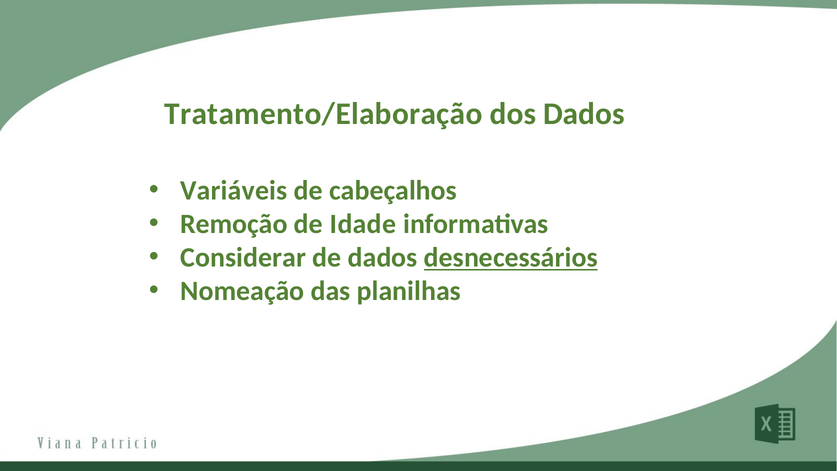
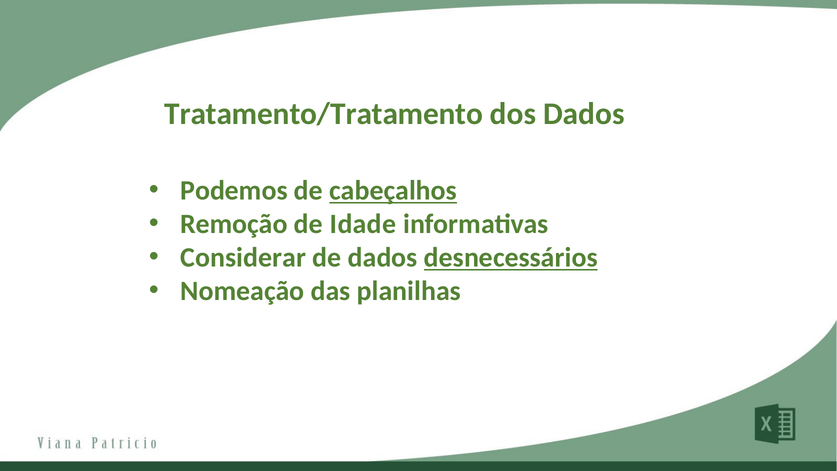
Tratamento/Elaboração: Tratamento/Elaboração -> Tratamento/Tratamento
Variáveis: Variáveis -> Podemos
cabeçalhos underline: none -> present
